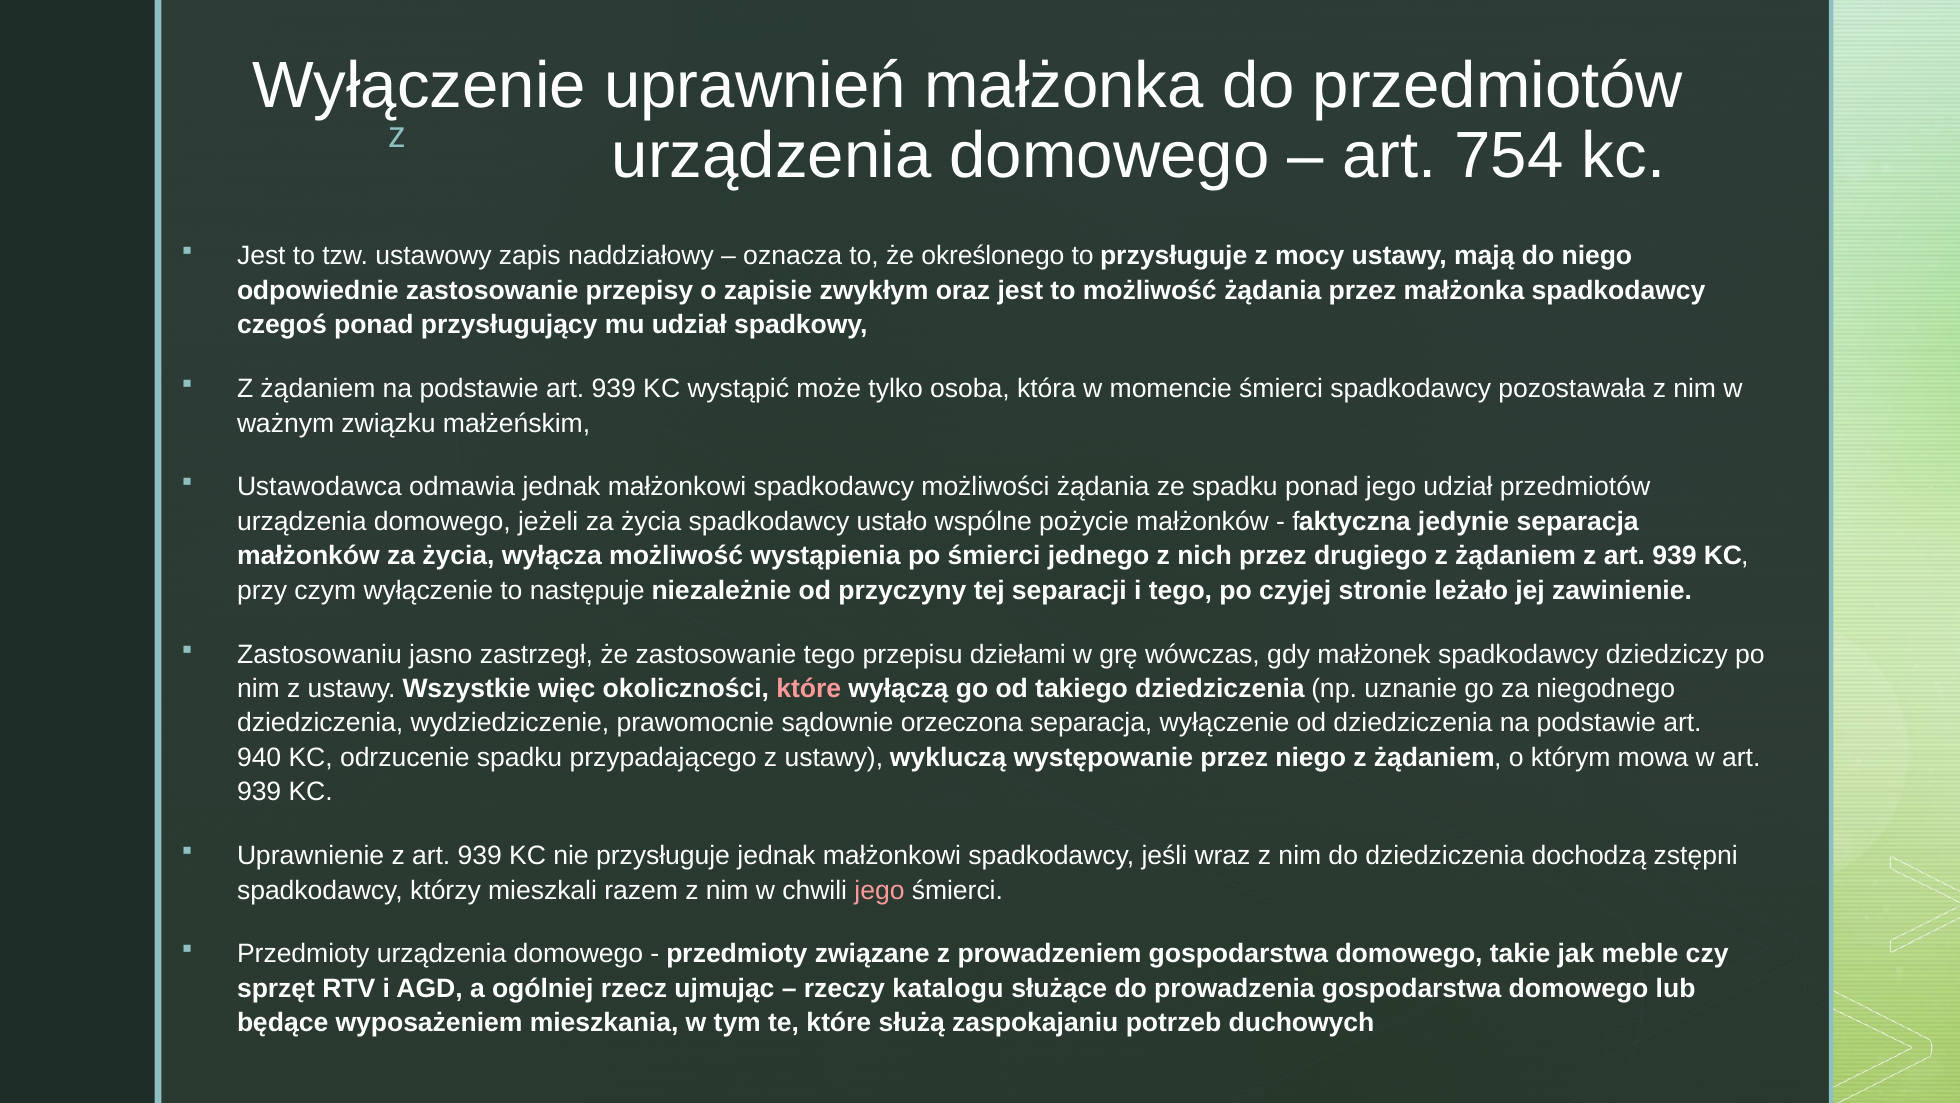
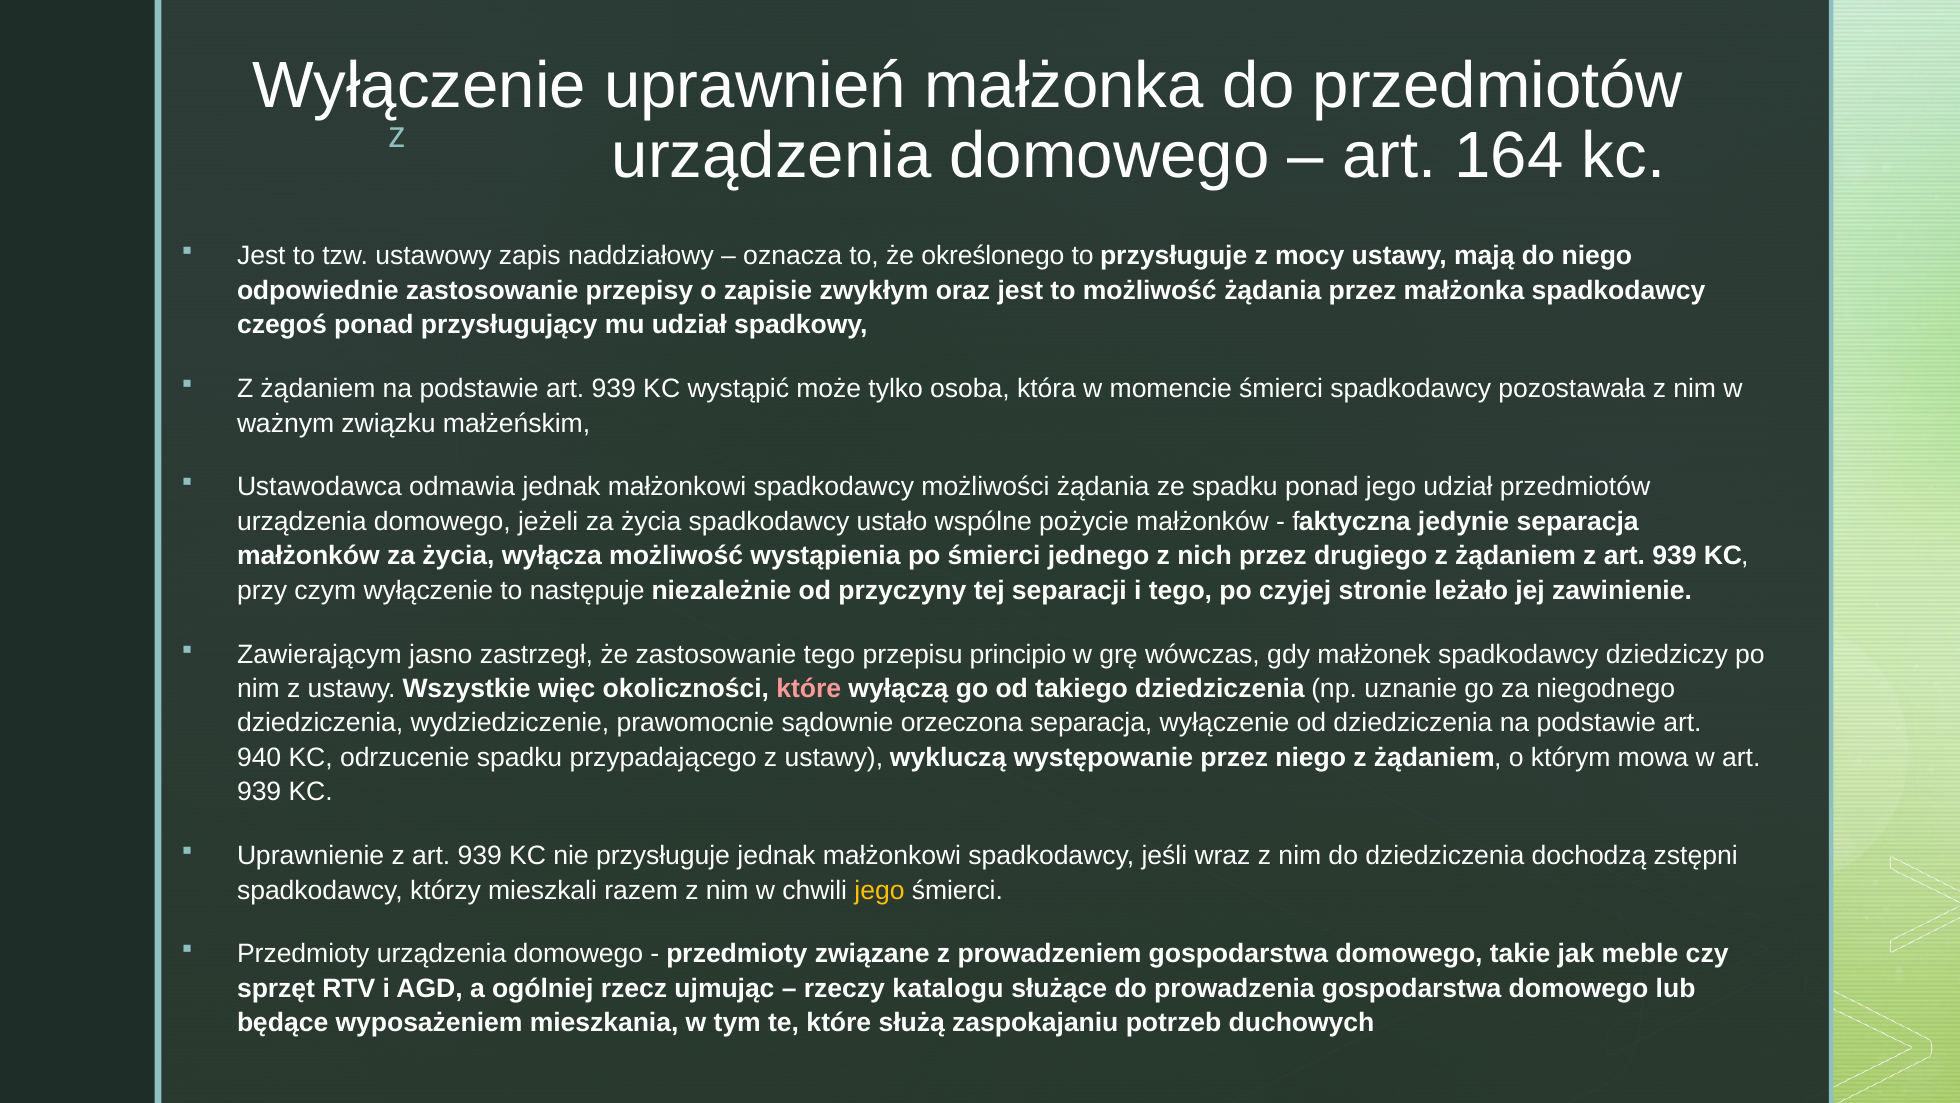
754: 754 -> 164
Zastosowaniu: Zastosowaniu -> Zawierającym
dziełami: dziełami -> principio
jego at (879, 890) colour: pink -> yellow
